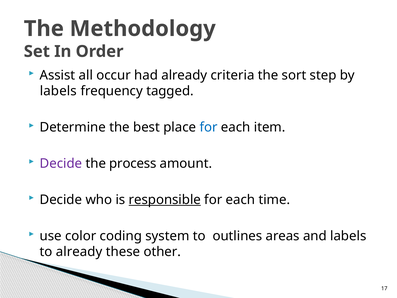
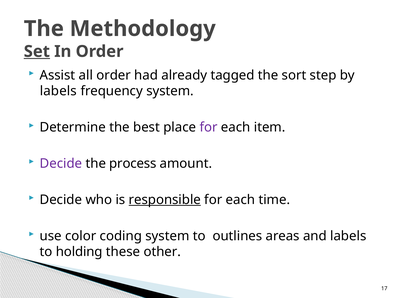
Set underline: none -> present
all occur: occur -> order
criteria: criteria -> tagged
frequency tagged: tagged -> system
for at (209, 127) colour: blue -> purple
to already: already -> holding
